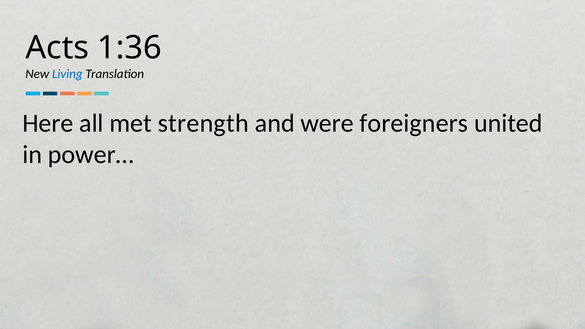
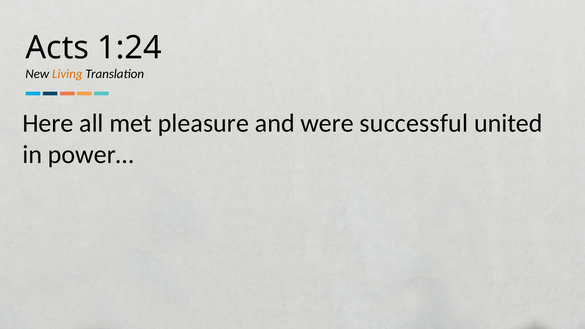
1:36: 1:36 -> 1:24
Living colour: blue -> orange
strength: strength -> pleasure
foreigners: foreigners -> successful
